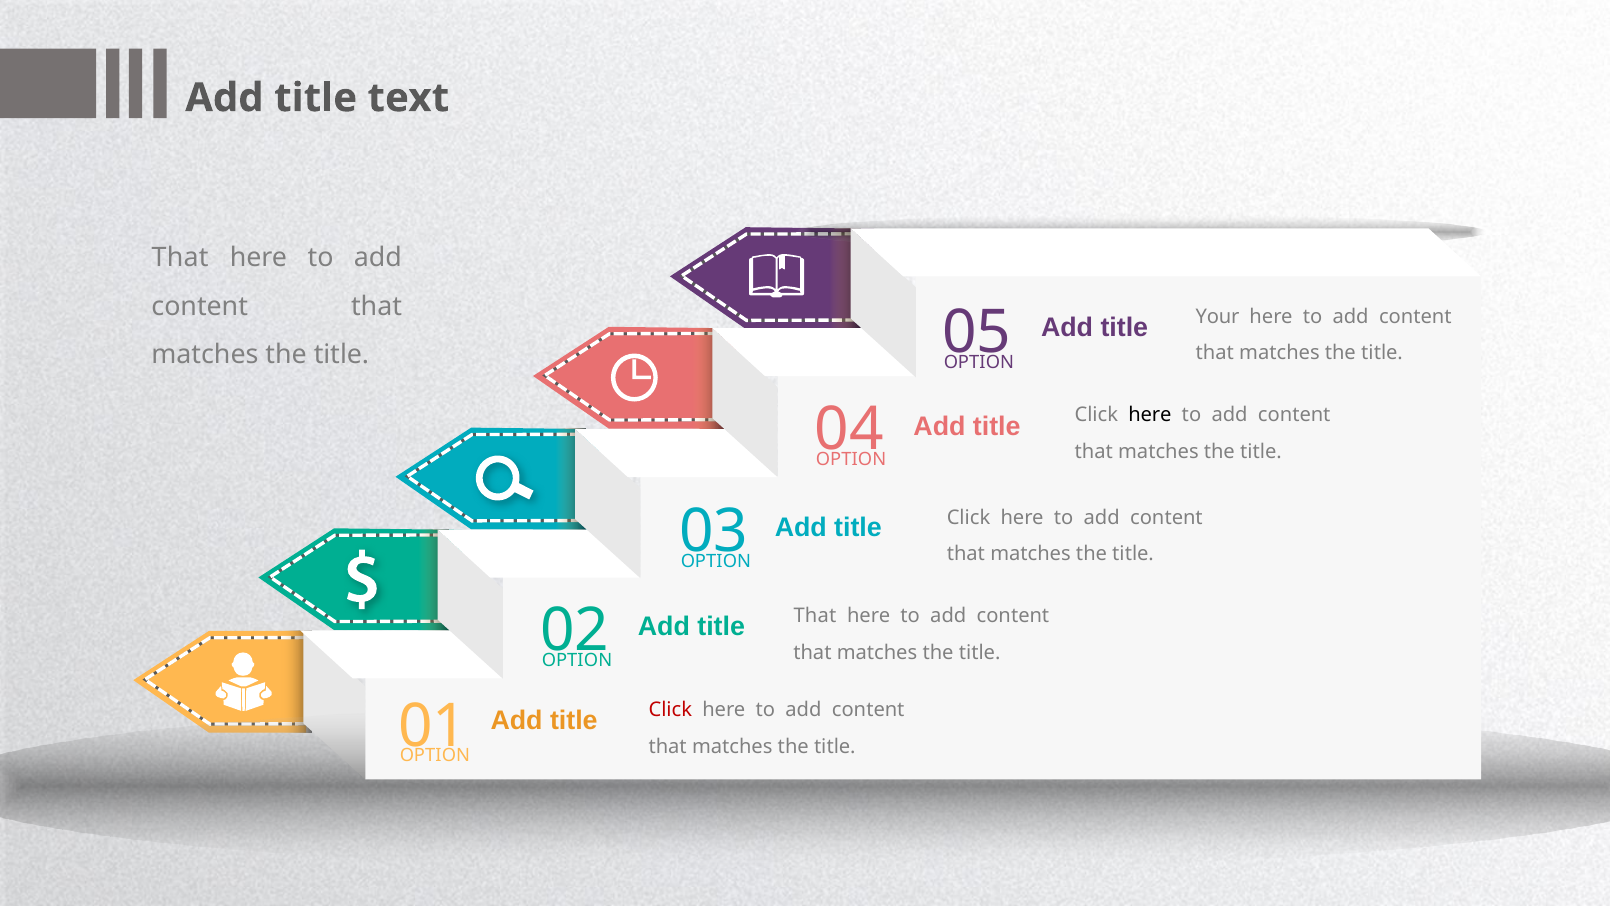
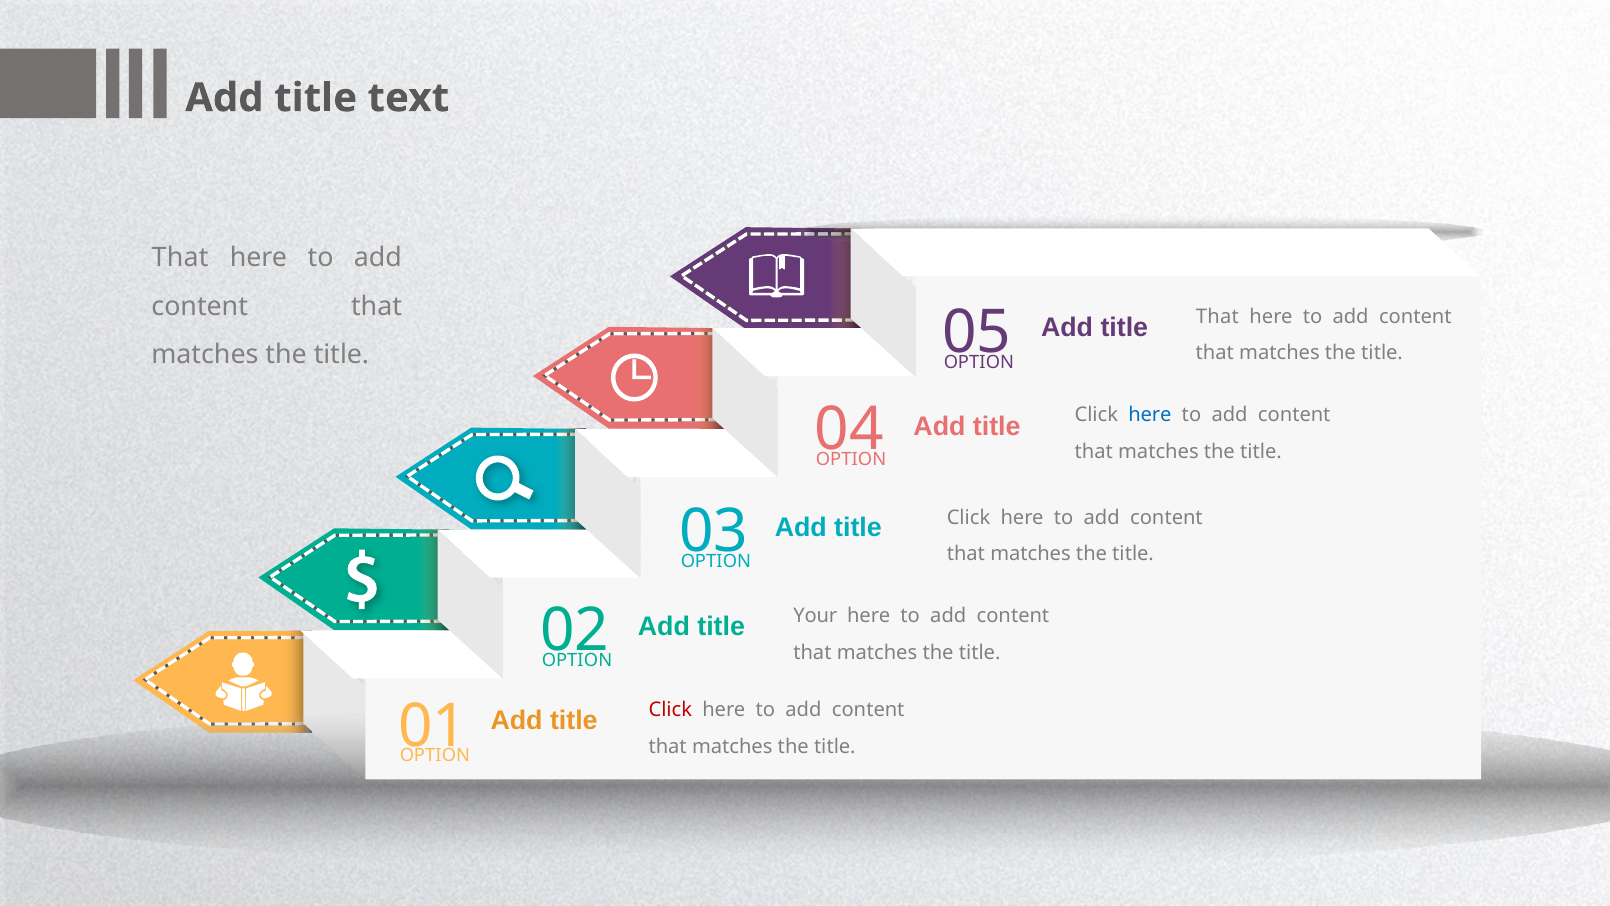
Add title Your: Your -> That
here at (1150, 415) colour: black -> blue
That at (815, 616): That -> Your
